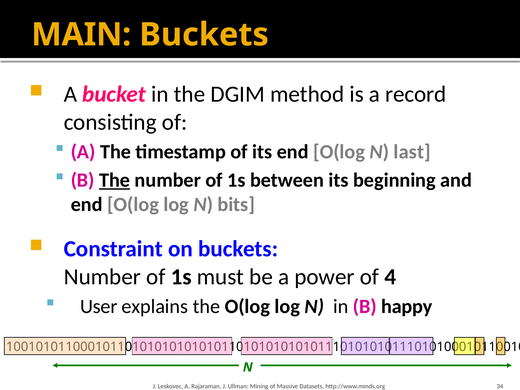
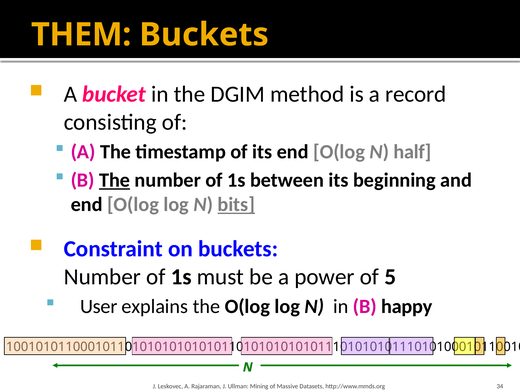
MAIN: MAIN -> THEM
last: last -> half
bits underline: none -> present
4: 4 -> 5
